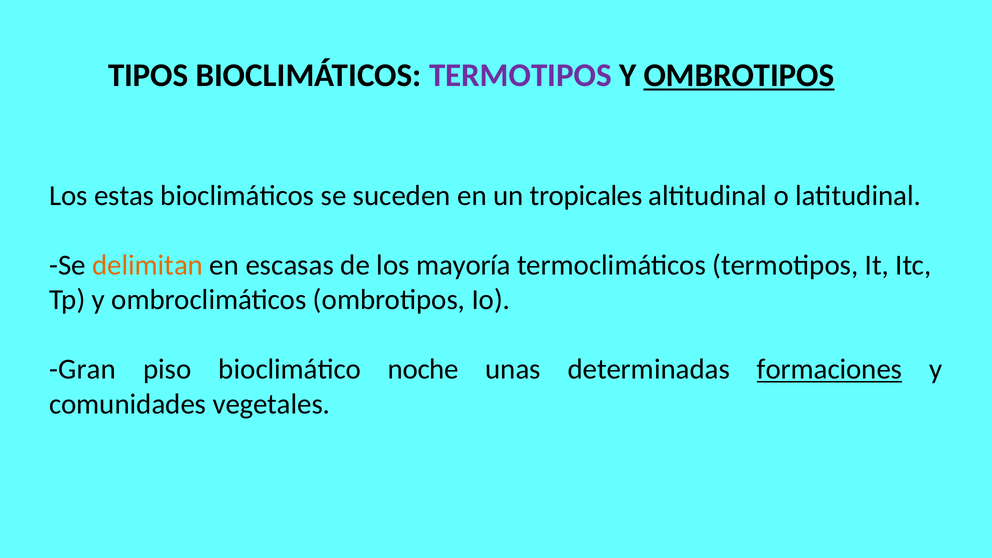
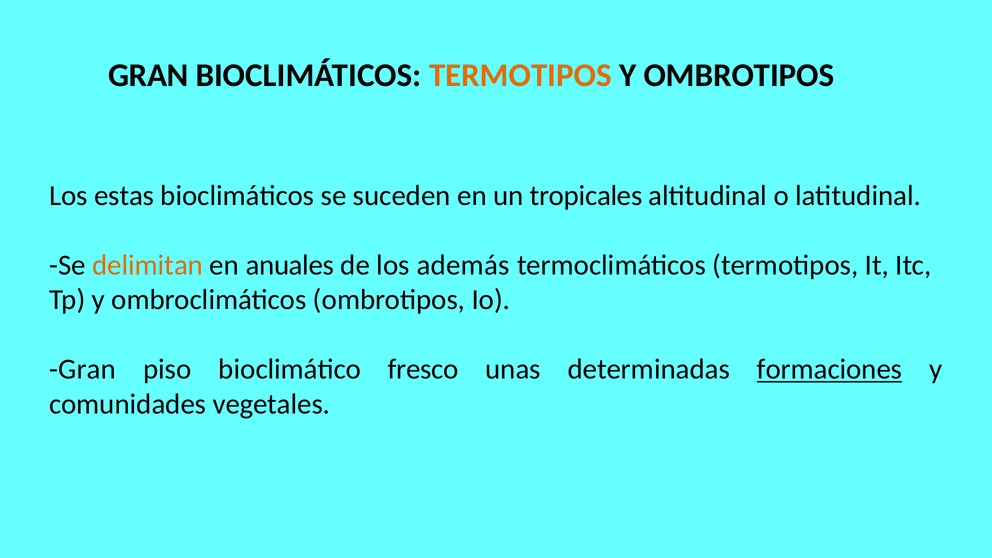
TIPOS at (148, 75): TIPOS -> GRAN
TERMOTIPOS at (520, 75) colour: purple -> orange
OMBROTIPOS at (739, 75) underline: present -> none
escasas: escasas -> anuales
mayoría: mayoría -> además
noche: noche -> fresco
